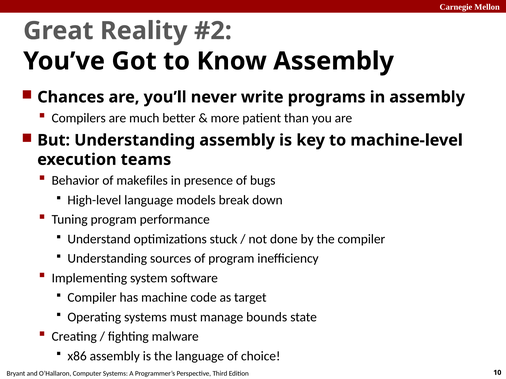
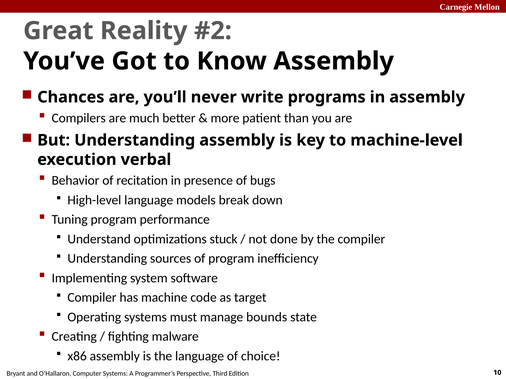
teams: teams -> verbal
makefiles: makefiles -> recitation
